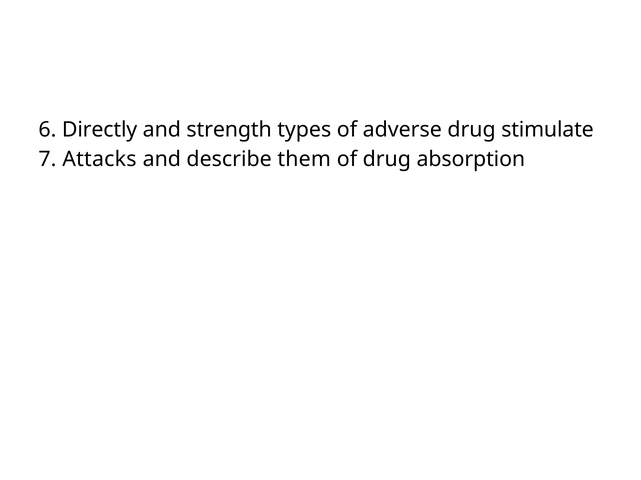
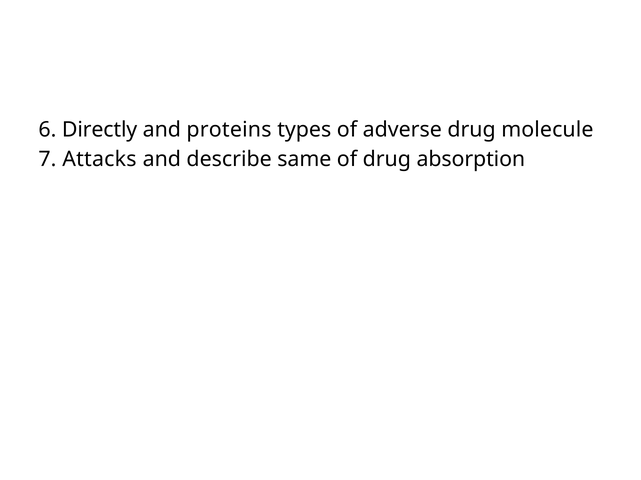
strength: strength -> proteins
stimulate: stimulate -> molecule
them: them -> same
